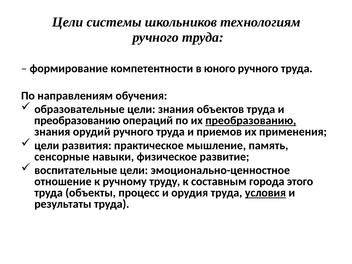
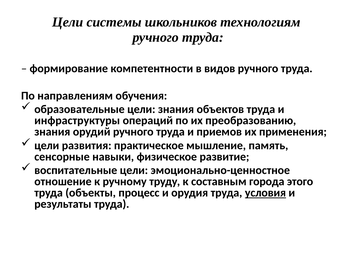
юного: юного -> видов
преобразованию at (77, 121): преобразованию -> инфраструктуры
преобразованию at (251, 121) underline: present -> none
